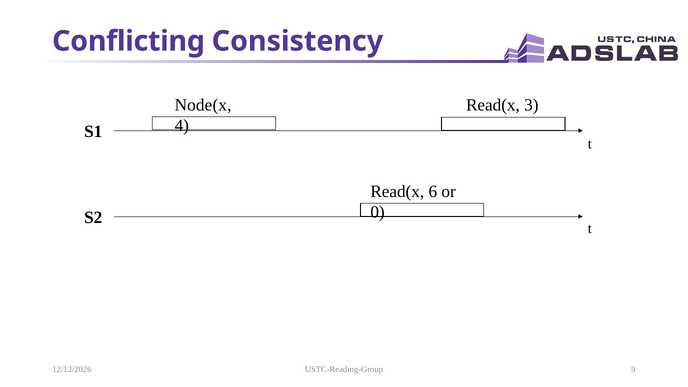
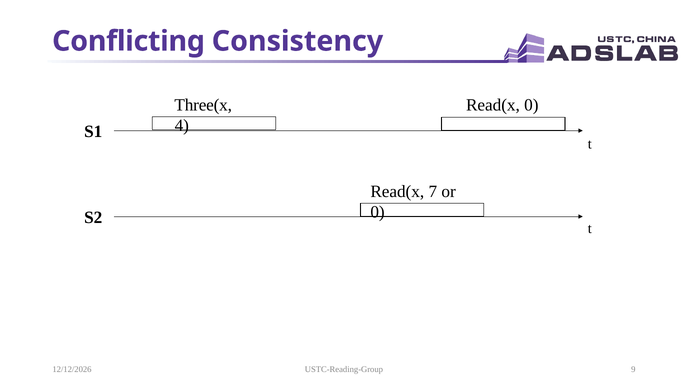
Node(x: Node(x -> Three(x
Read(x 3: 3 -> 0
6: 6 -> 7
